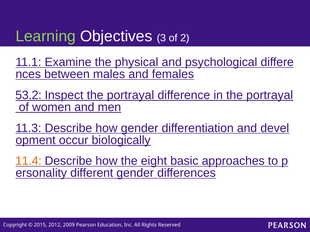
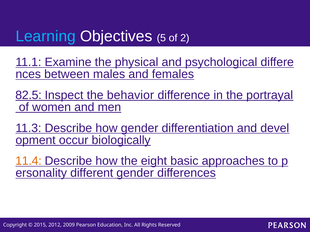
Learning colour: light green -> light blue
3: 3 -> 5
53.2: 53.2 -> 82.5
Inspect the portrayal: portrayal -> behavior
